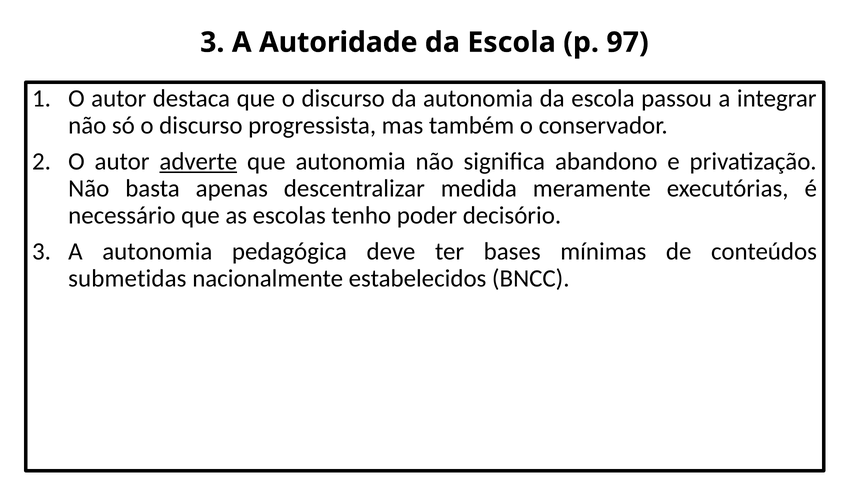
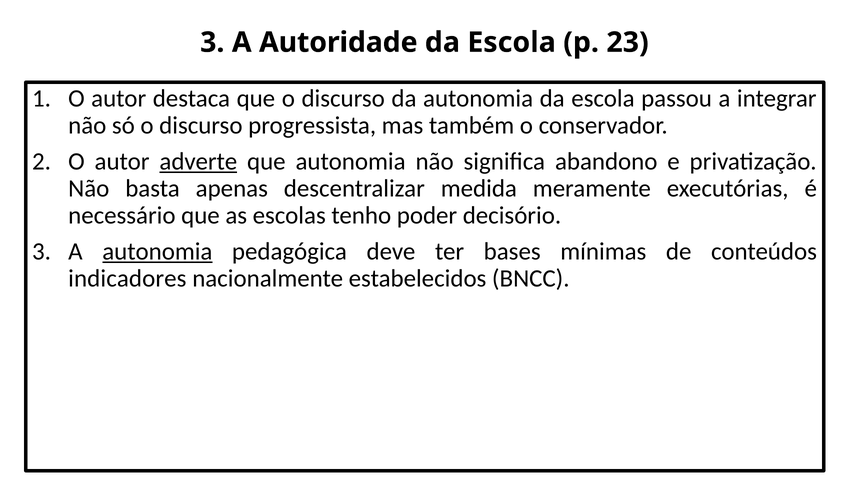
97: 97 -> 23
autonomia at (157, 251) underline: none -> present
submetidas: submetidas -> indicadores
